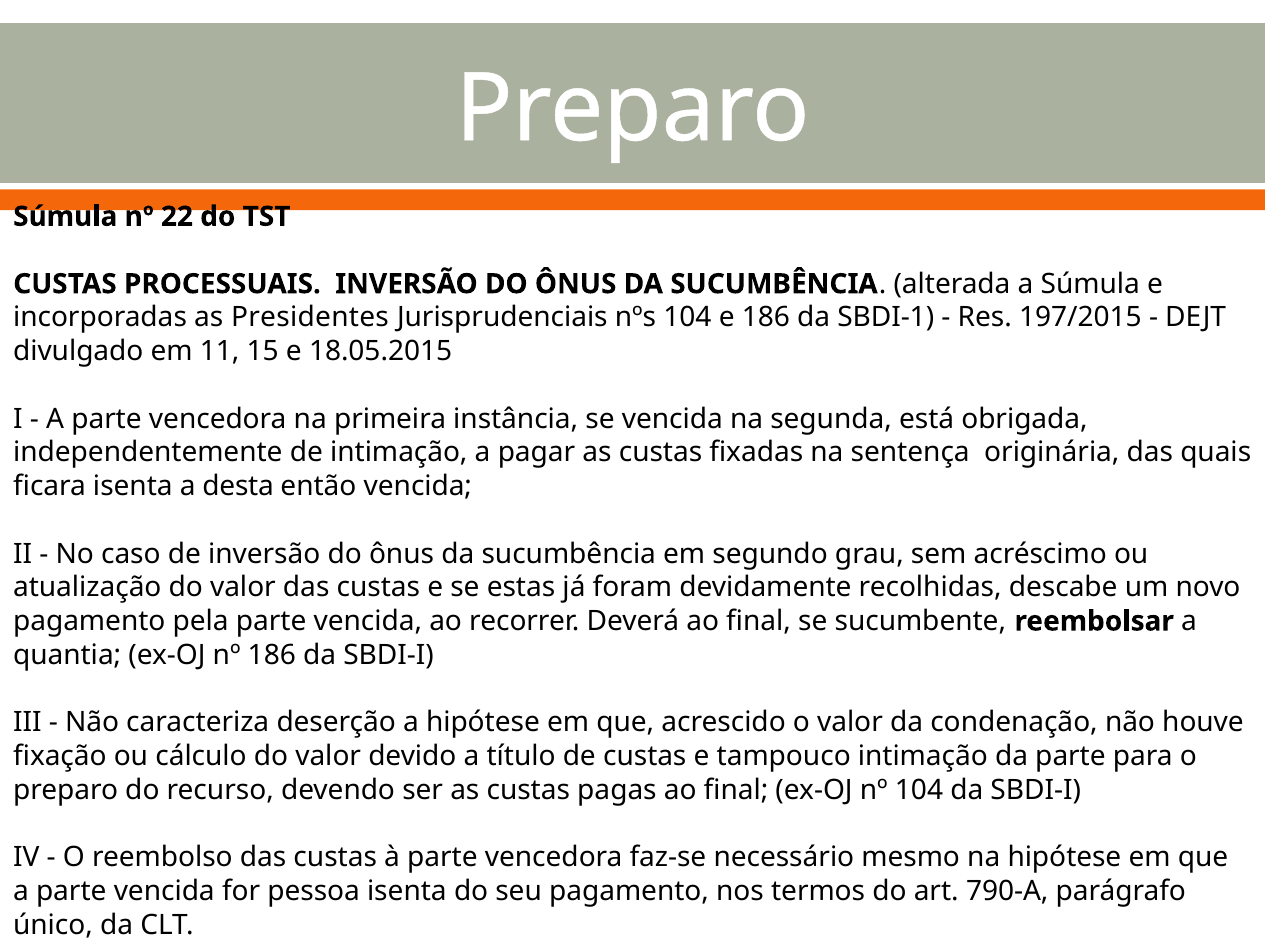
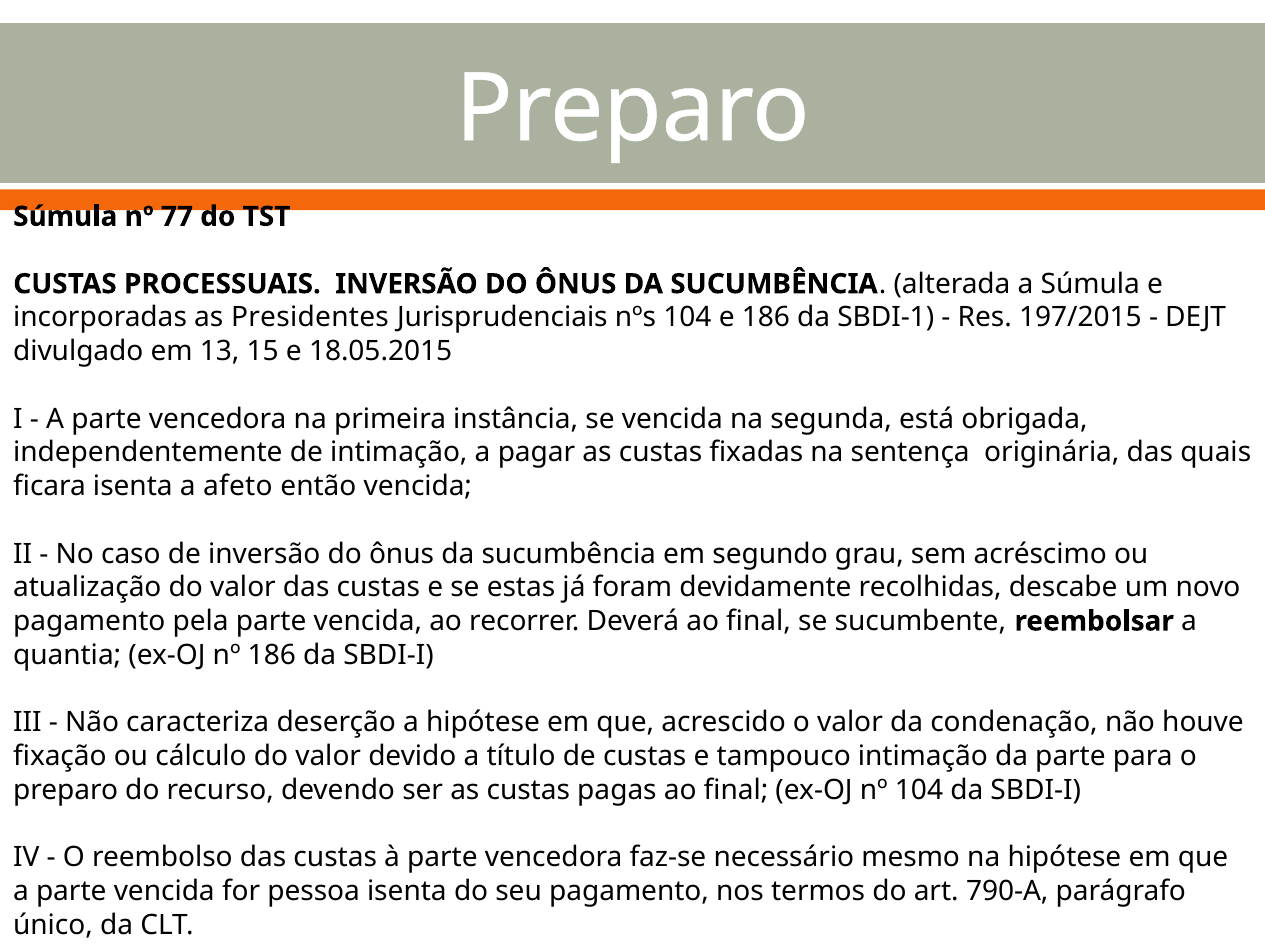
22: 22 -> 77
11: 11 -> 13
desta: desta -> afeto
